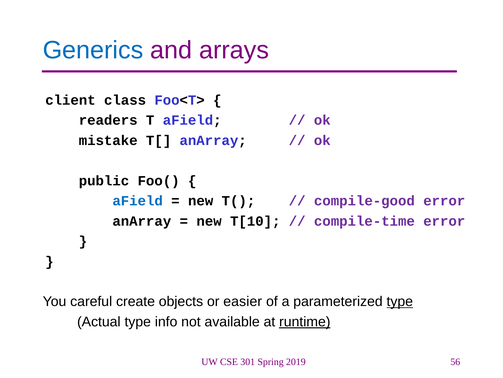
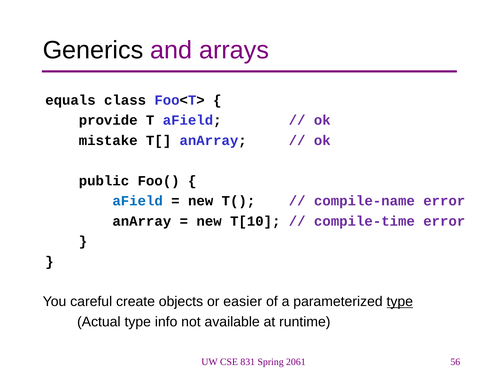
Generics colour: blue -> black
client: client -> equals
readers: readers -> provide
compile-good: compile-good -> compile-name
runtime underline: present -> none
301: 301 -> 831
2019: 2019 -> 2061
